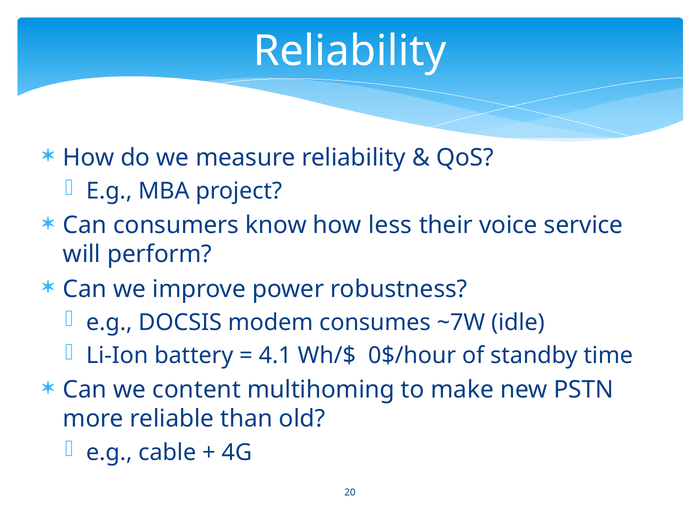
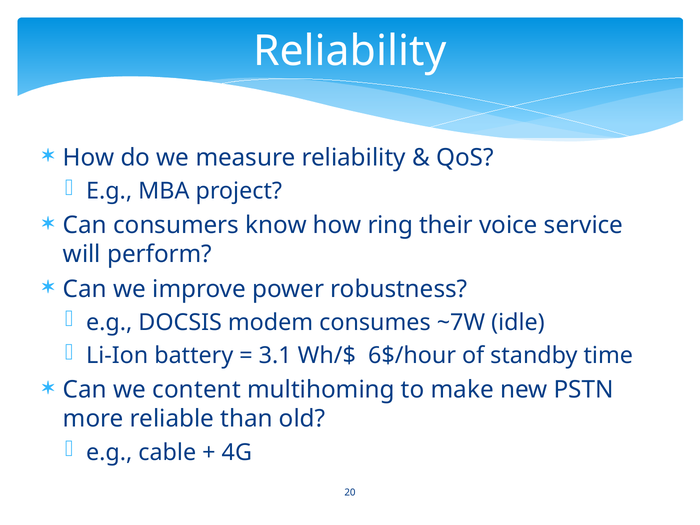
less: less -> ring
4.1: 4.1 -> 3.1
0$/hour: 0$/hour -> 6$/hour
